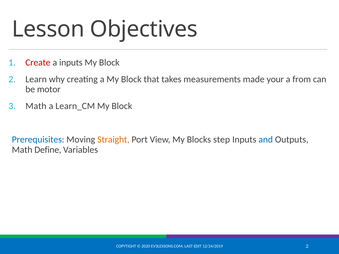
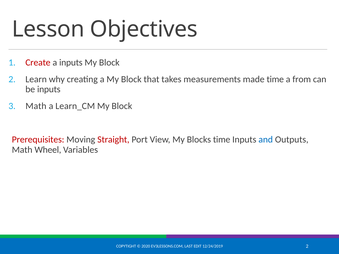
made your: your -> time
be motor: motor -> inputs
Prerequisites colour: blue -> red
Straight colour: orange -> red
Blocks step: step -> time
Define: Define -> Wheel
